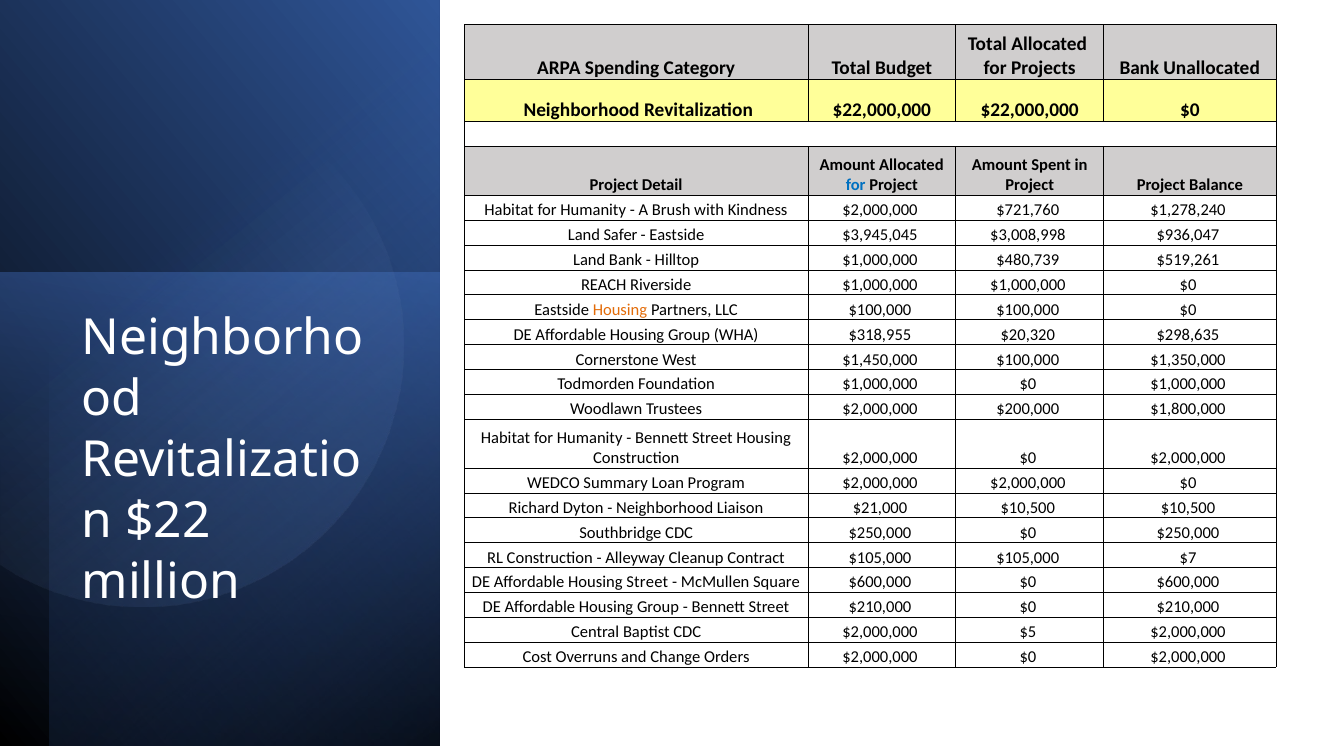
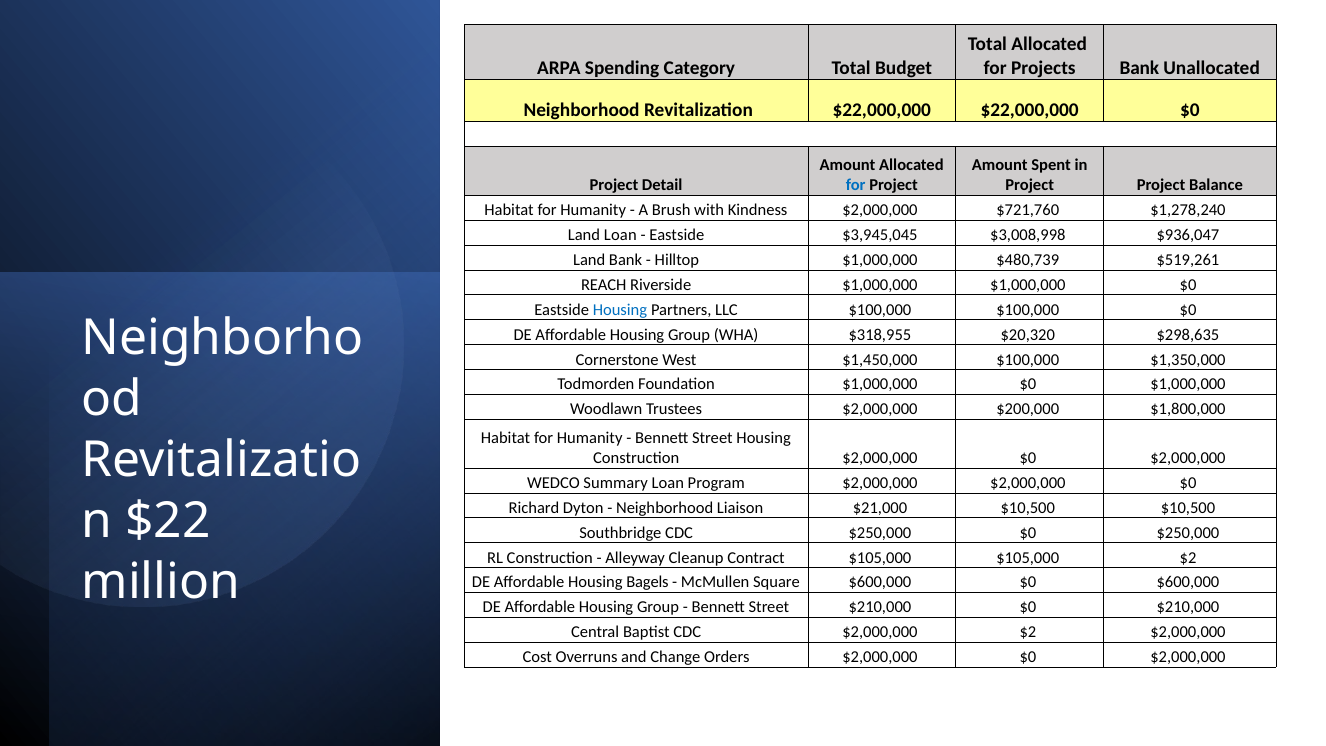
Land Safer: Safer -> Loan
Housing at (620, 310) colour: orange -> blue
$105,000 $7: $7 -> $2
Housing Street: Street -> Bagels
$2,000,000 $5: $5 -> $2
